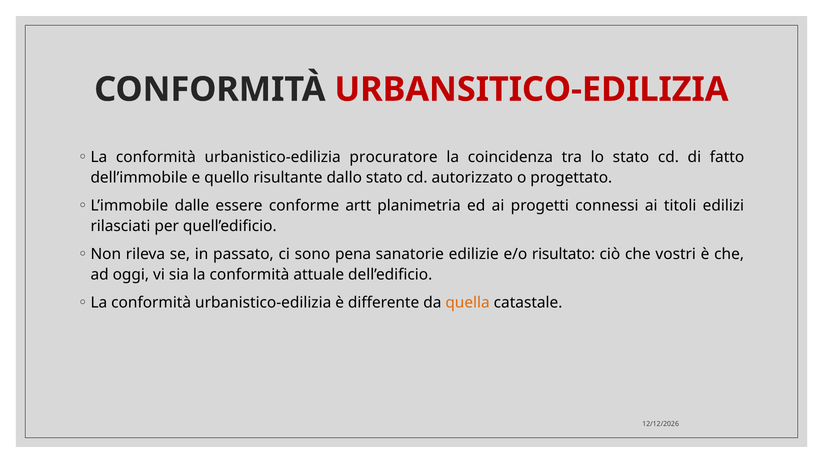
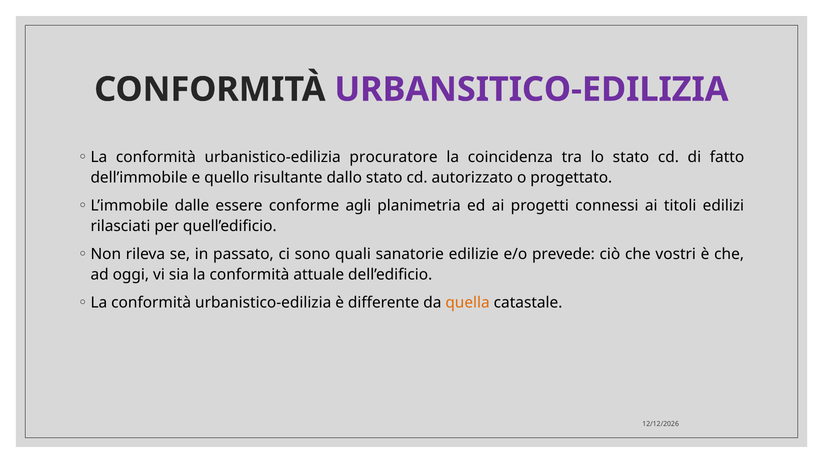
URBANSITICO-EDILIZIA colour: red -> purple
artt: artt -> agli
pena: pena -> quali
risultato: risultato -> prevede
